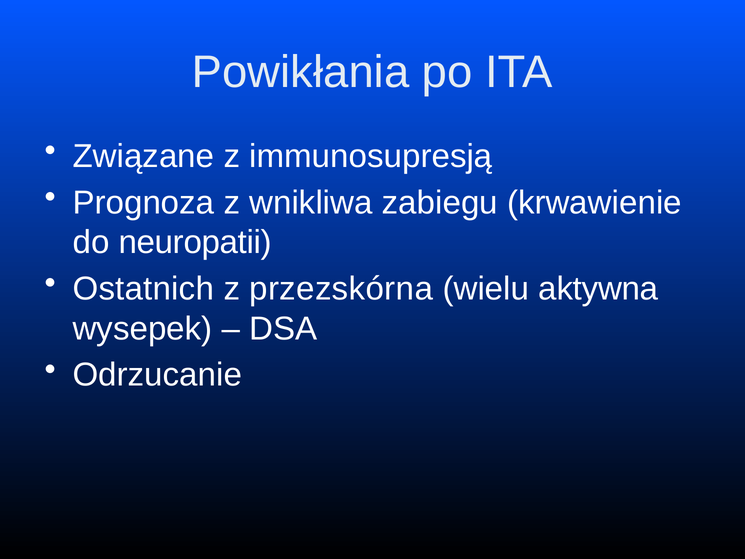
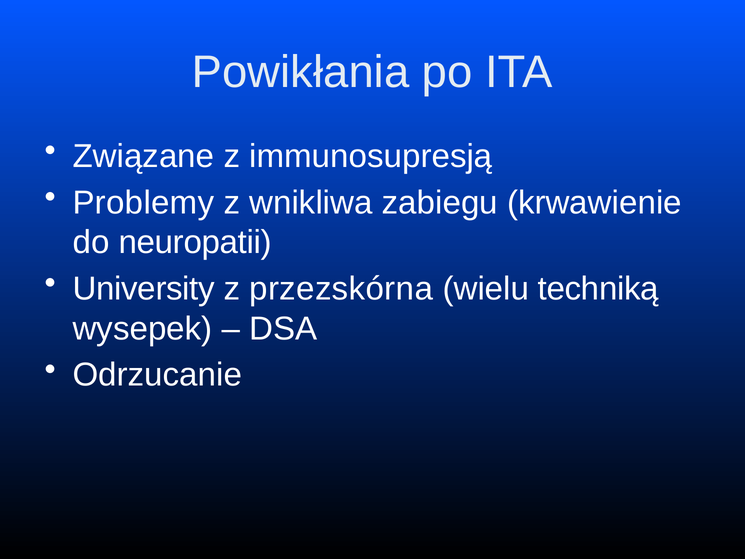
Prognoza: Prognoza -> Problemy
Ostatnich: Ostatnich -> University
aktywna: aktywna -> techniką
